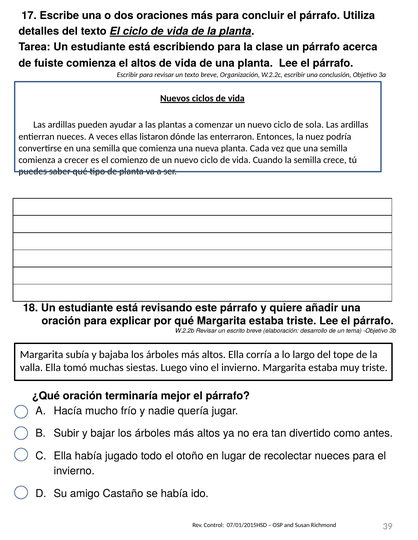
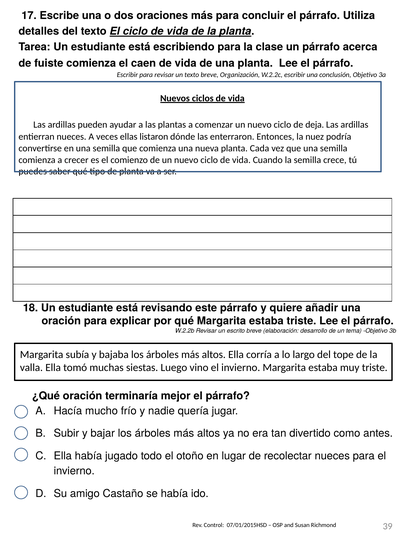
el altos: altos -> caen
sola: sola -> deja
